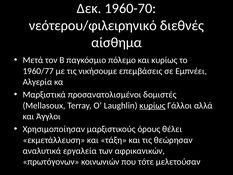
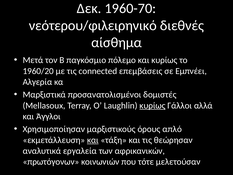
1960/77: 1960/77 -> 1960/20
νικήσουμε: νικήσουμε -> connected
θέλει: θέλει -> απλό
και at (93, 140) underline: none -> present
